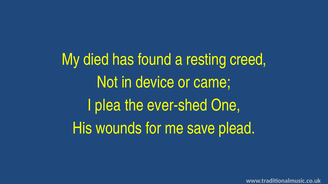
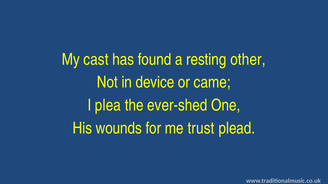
died: died -> cast
creed: creed -> other
save: save -> trust
